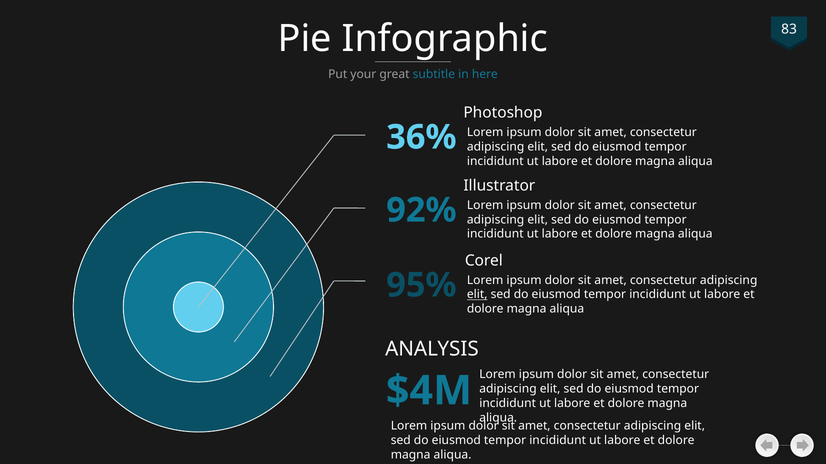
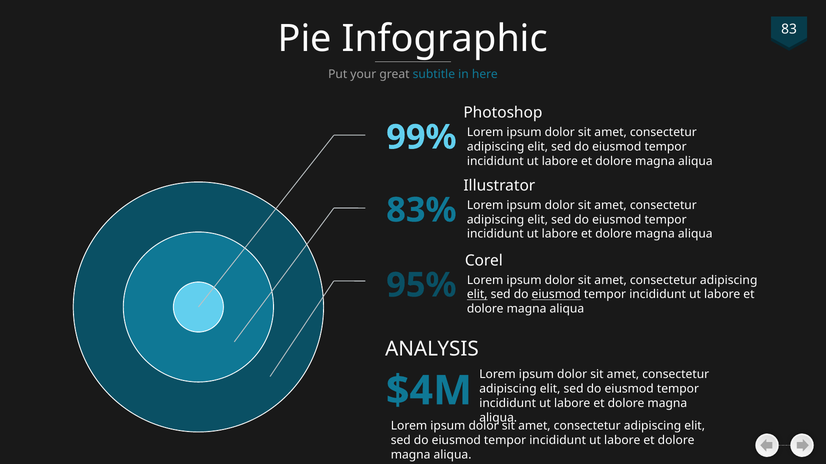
36%: 36% -> 99%
92%: 92% -> 83%
eiusmod at (556, 295) underline: none -> present
